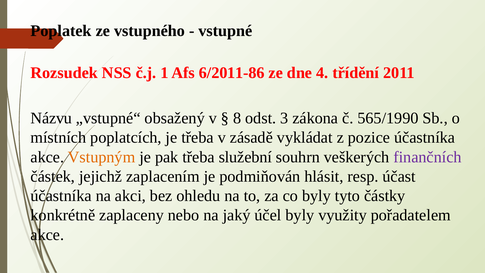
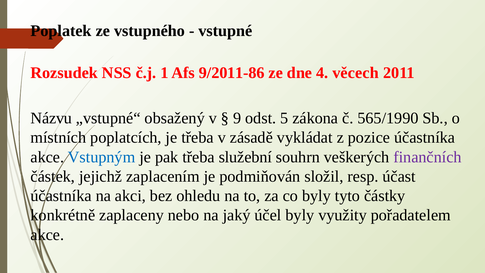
6/2011-86: 6/2011-86 -> 9/2011-86
třídění: třídění -> věcech
8: 8 -> 9
3: 3 -> 5
Vstupným colour: orange -> blue
hlásit: hlásit -> složil
